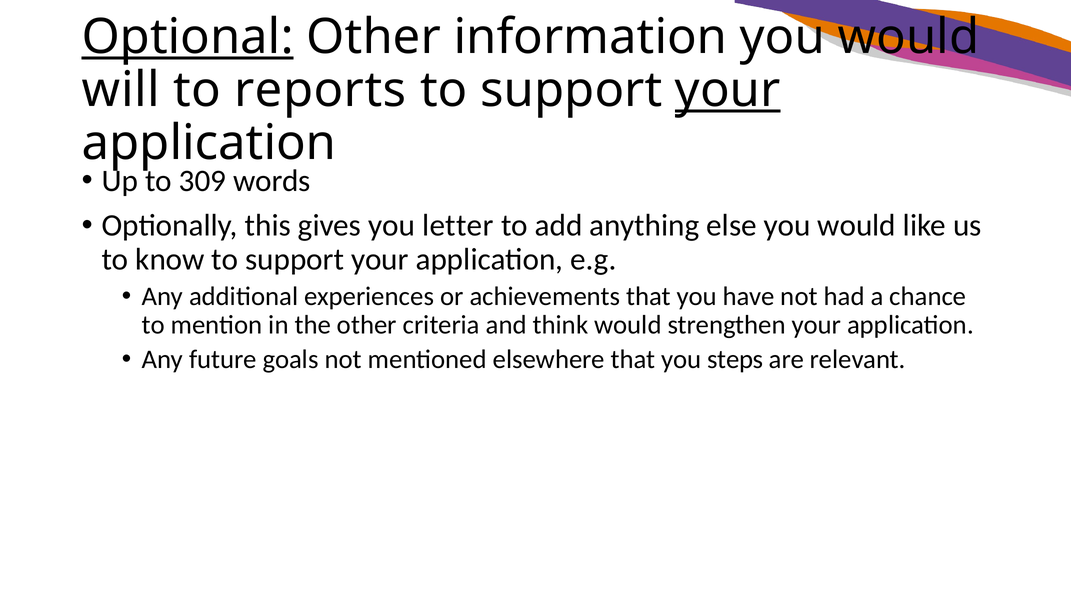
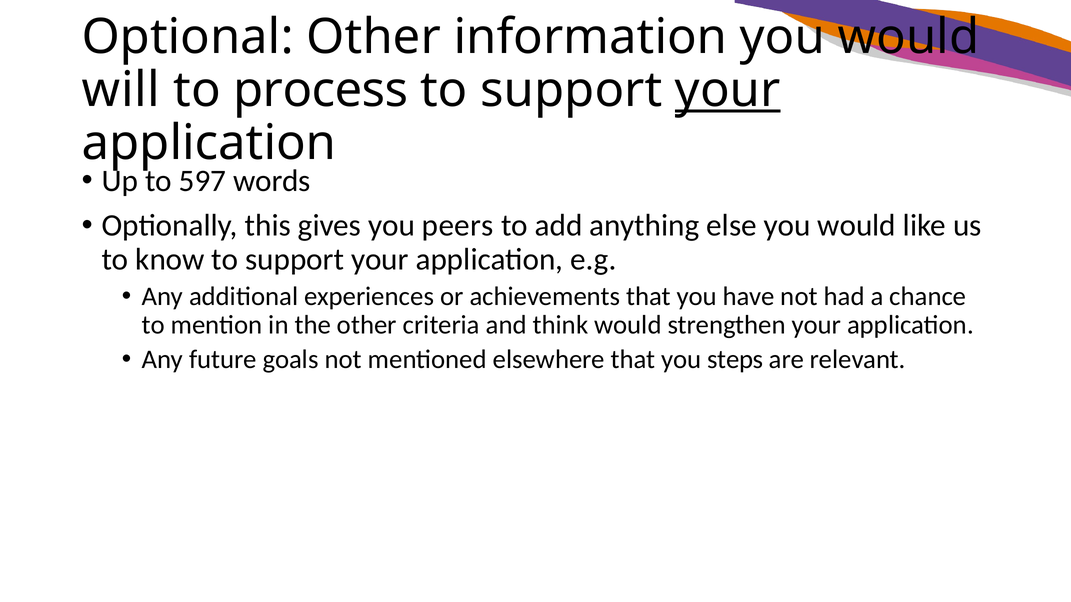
Optional underline: present -> none
reports: reports -> process
309: 309 -> 597
letter: letter -> peers
